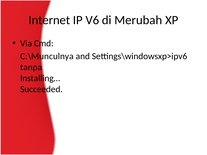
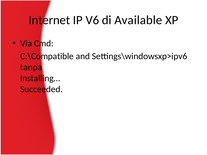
Merubah: Merubah -> Available
C:\Munculnya: C:\Munculnya -> C:\Compatible
